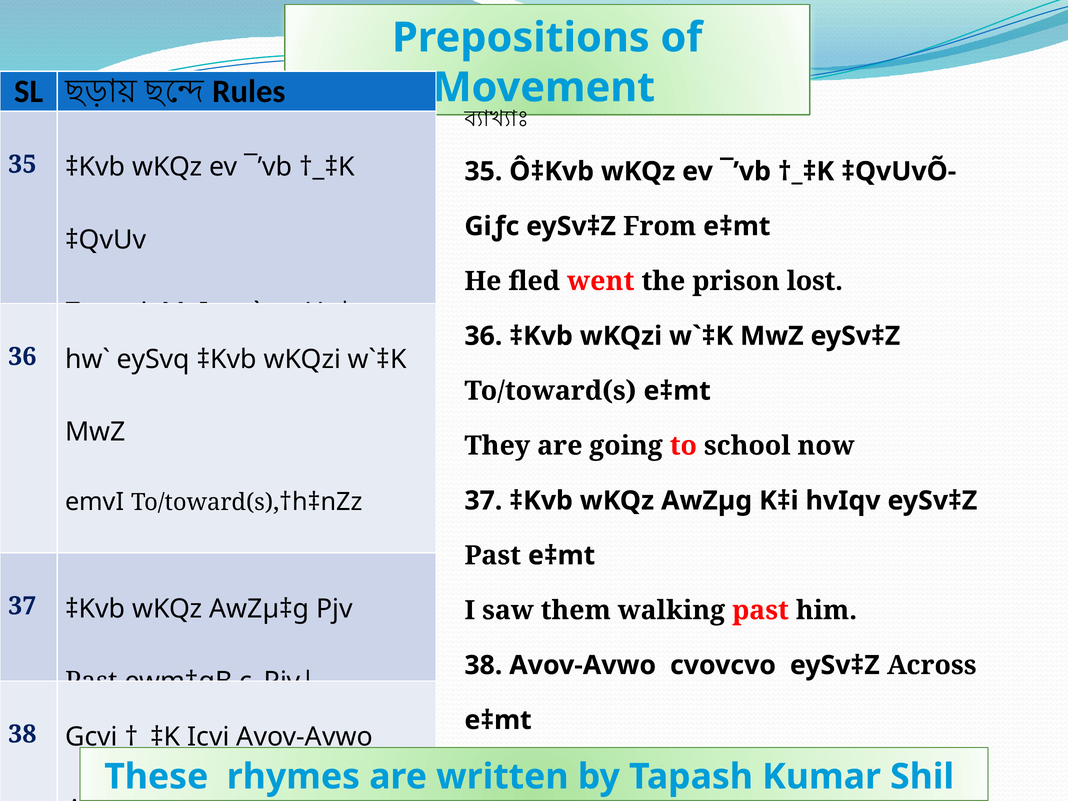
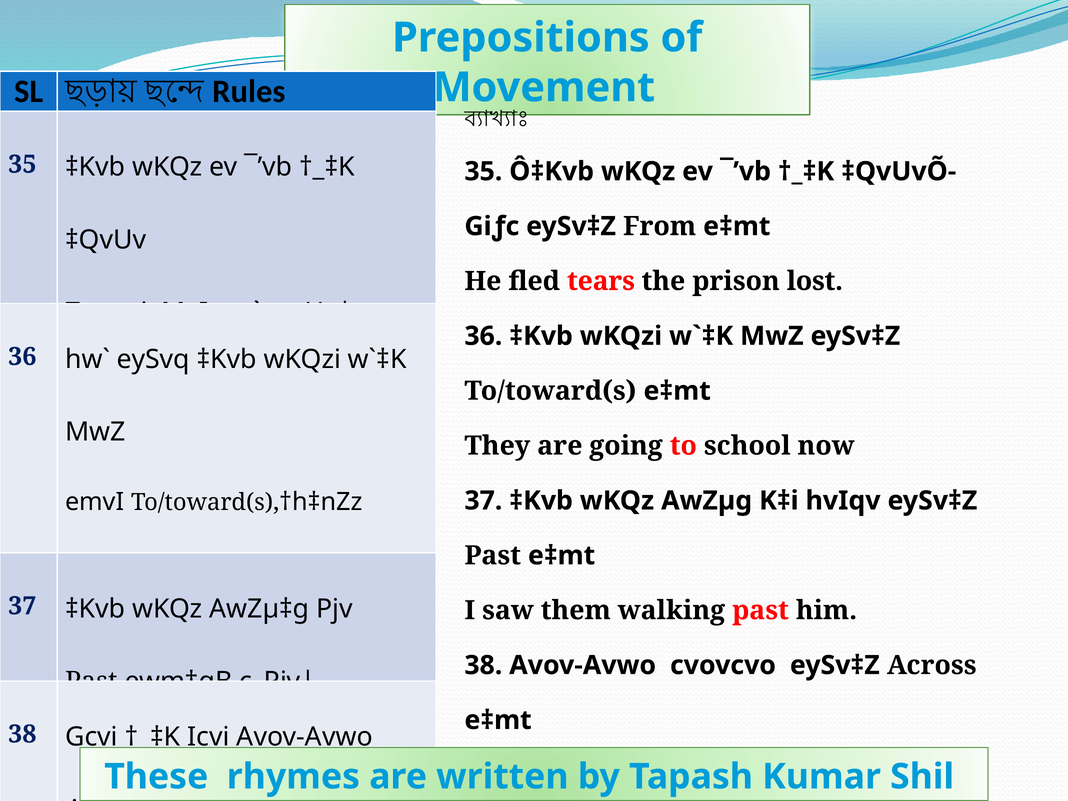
went: went -> tears
